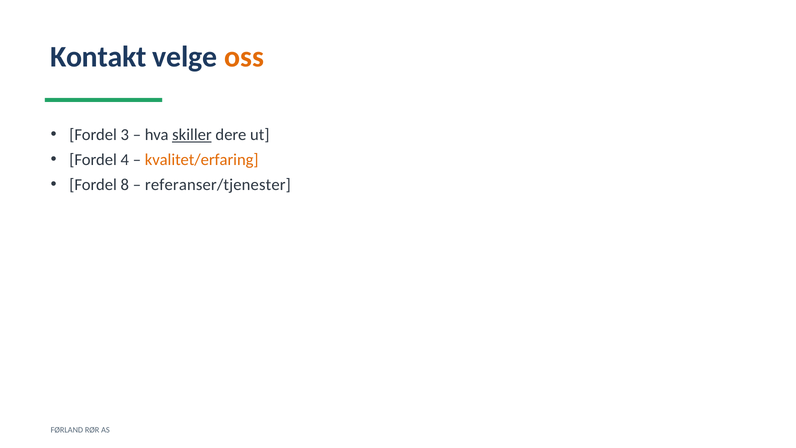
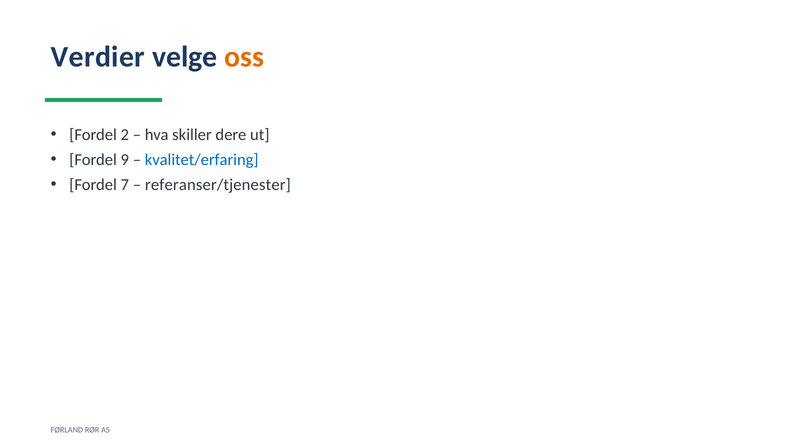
Kontakt: Kontakt -> Verdier
3: 3 -> 2
skiller underline: present -> none
4: 4 -> 9
kvalitet/erfaring colour: orange -> blue
8: 8 -> 7
